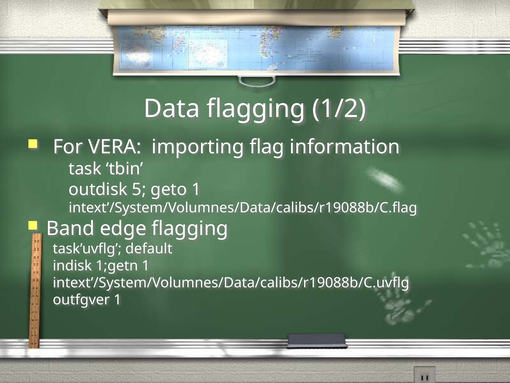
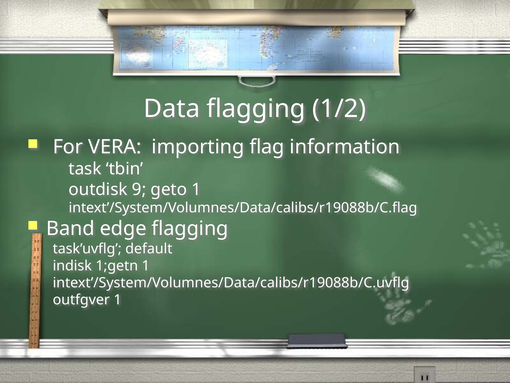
5: 5 -> 9
